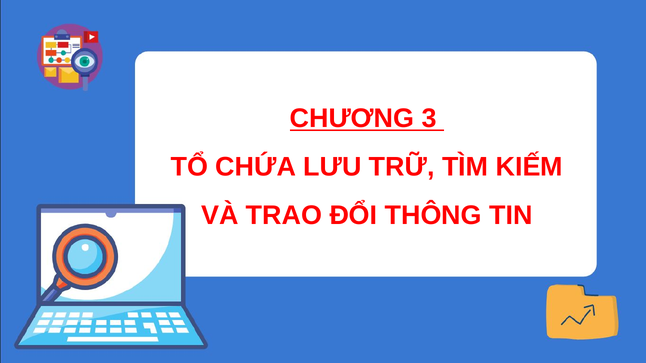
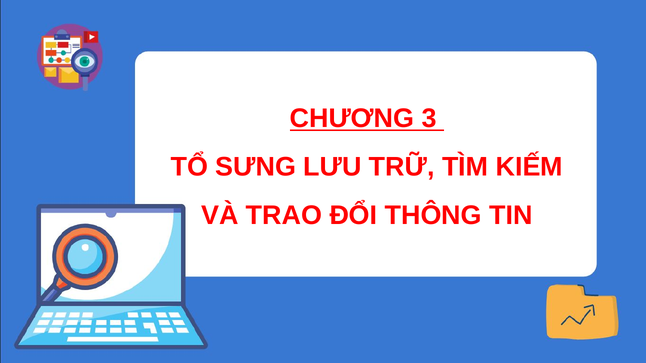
CHỨA: CHỨA -> SƯNG
